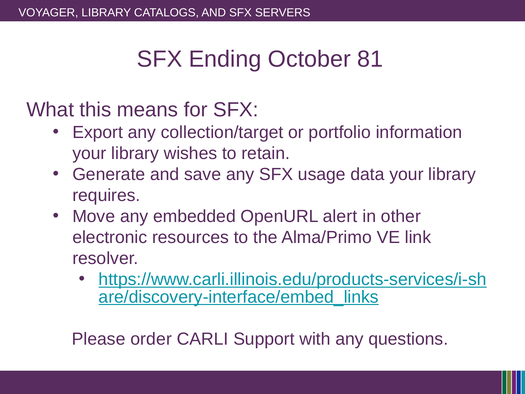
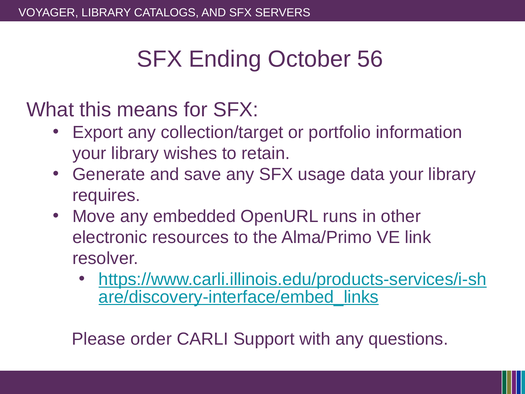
81: 81 -> 56
alert: alert -> runs
